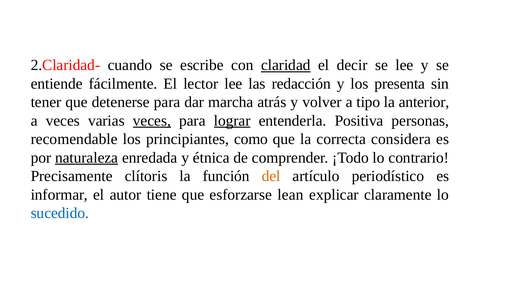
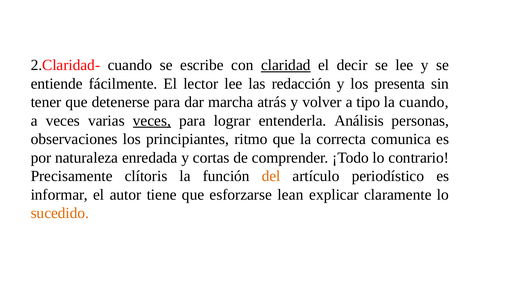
la anterior: anterior -> cuando
lograr underline: present -> none
Positiva: Positiva -> Análisis
recomendable: recomendable -> observaciones
como: como -> ritmo
considera: considera -> comunica
naturaleza underline: present -> none
étnica: étnica -> cortas
sucedido colour: blue -> orange
